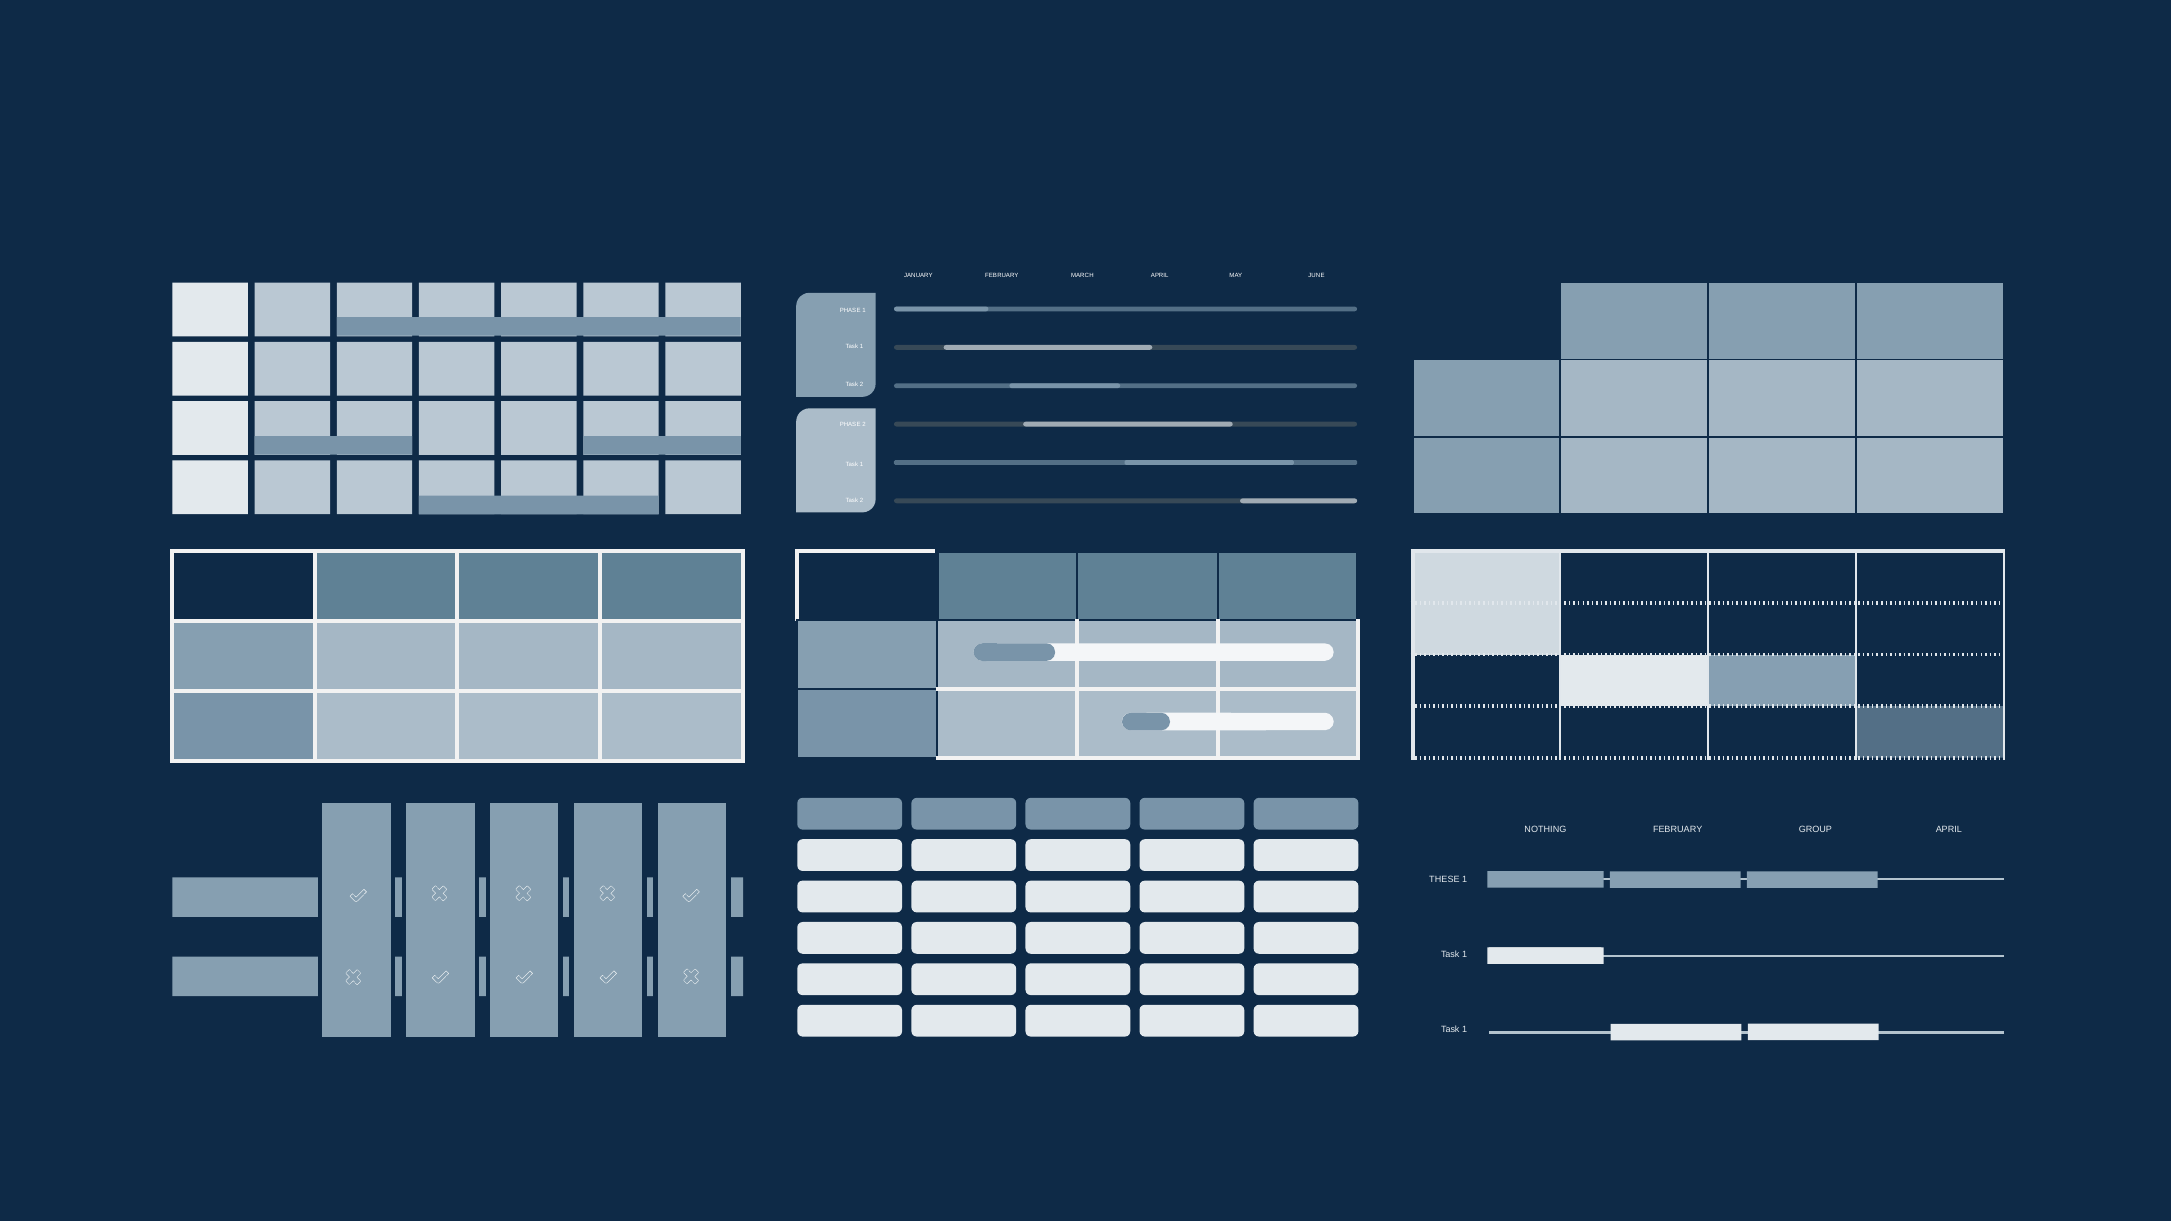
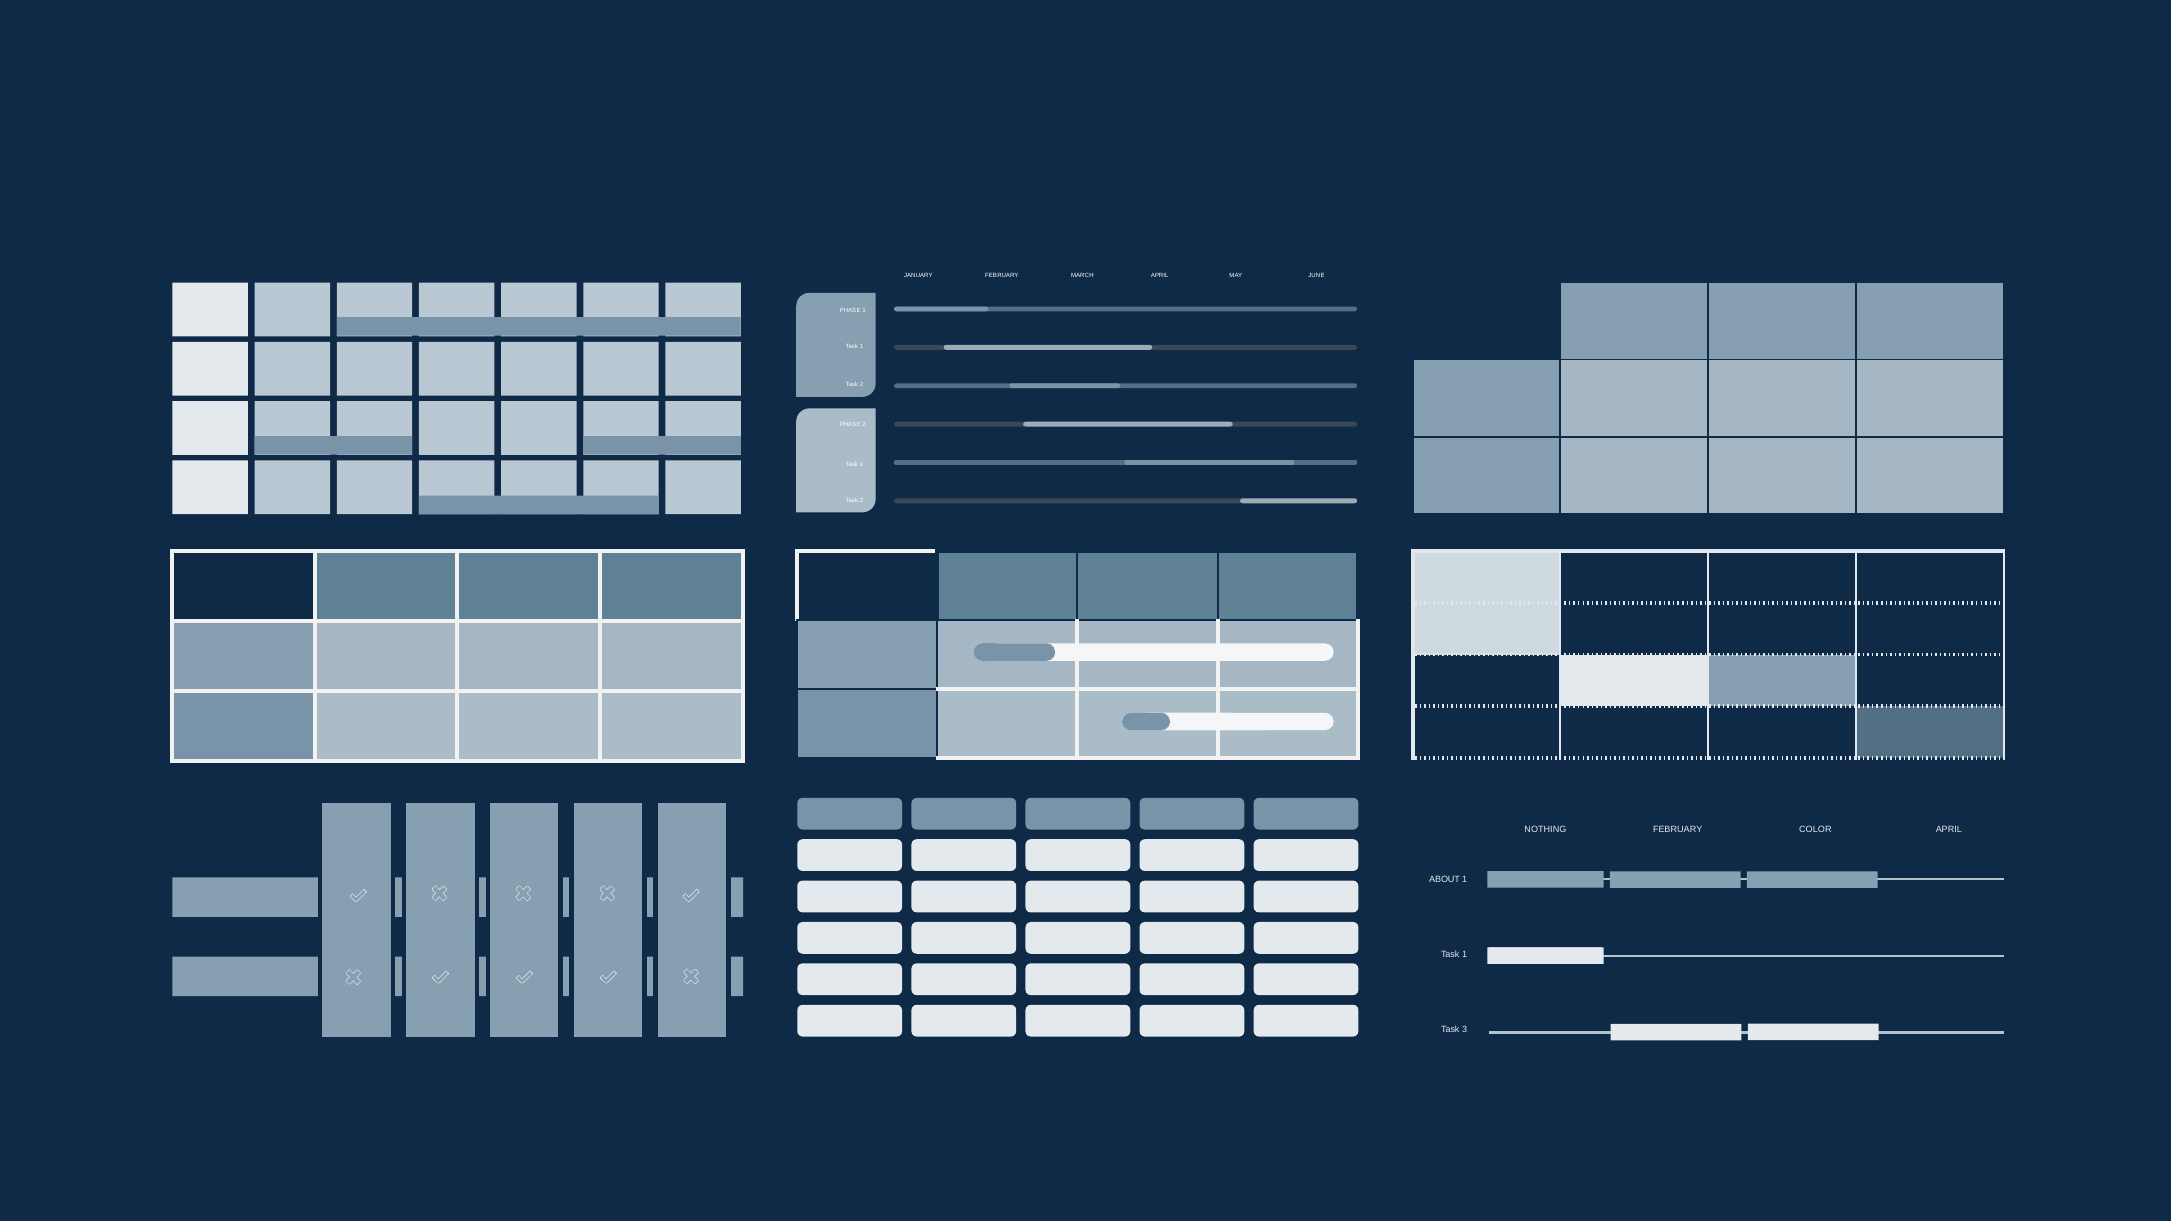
GROUP: GROUP -> COLOR
THESE: THESE -> ABOUT
1 at (1465, 1030): 1 -> 3
